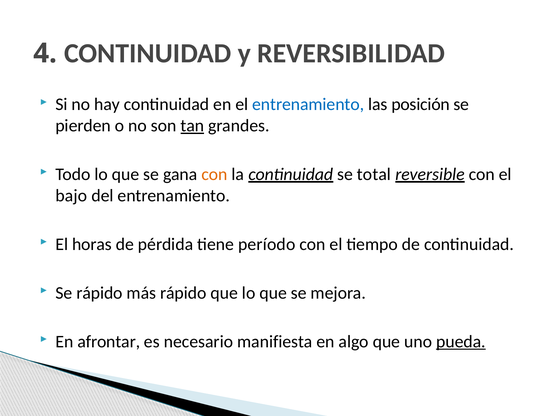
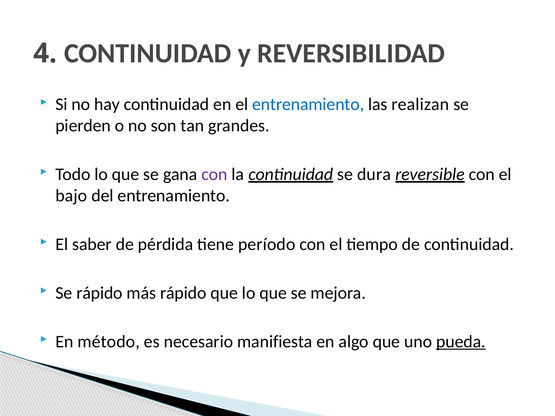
posición: posición -> realizan
tan underline: present -> none
con at (214, 174) colour: orange -> purple
total: total -> dura
horas: horas -> saber
afrontar: afrontar -> método
